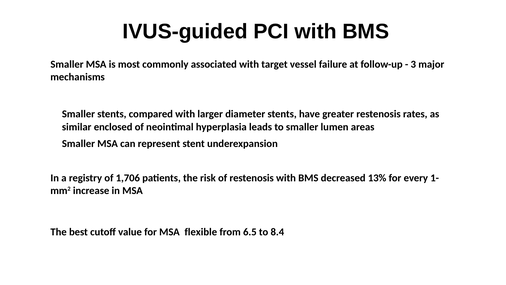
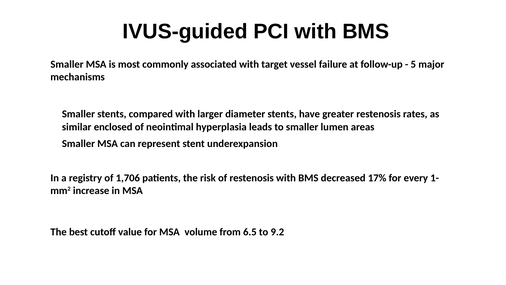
3: 3 -> 5
13%: 13% -> 17%
flexible: flexible -> volume
8.4: 8.4 -> 9.2
